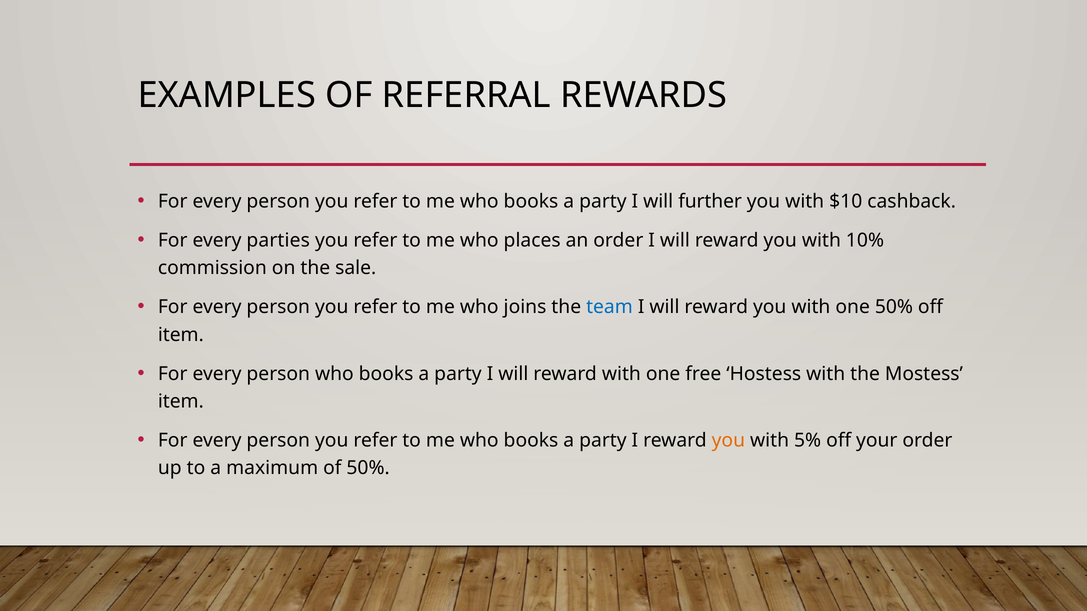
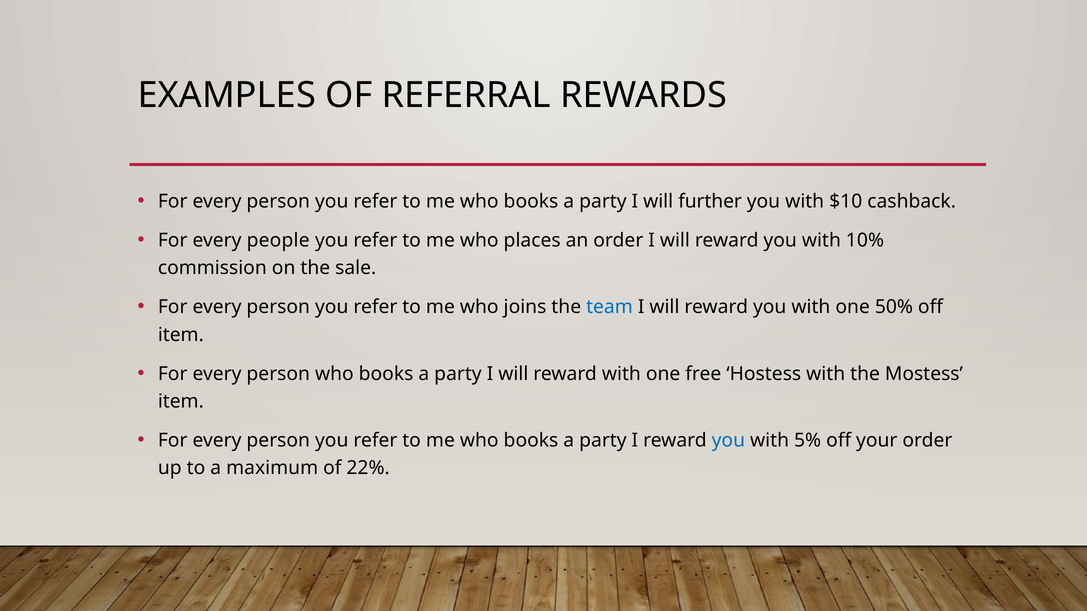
parties: parties -> people
you at (728, 441) colour: orange -> blue
of 50%: 50% -> 22%
